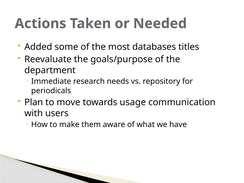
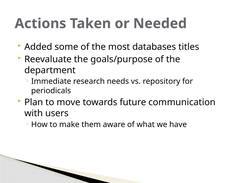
usage: usage -> future
